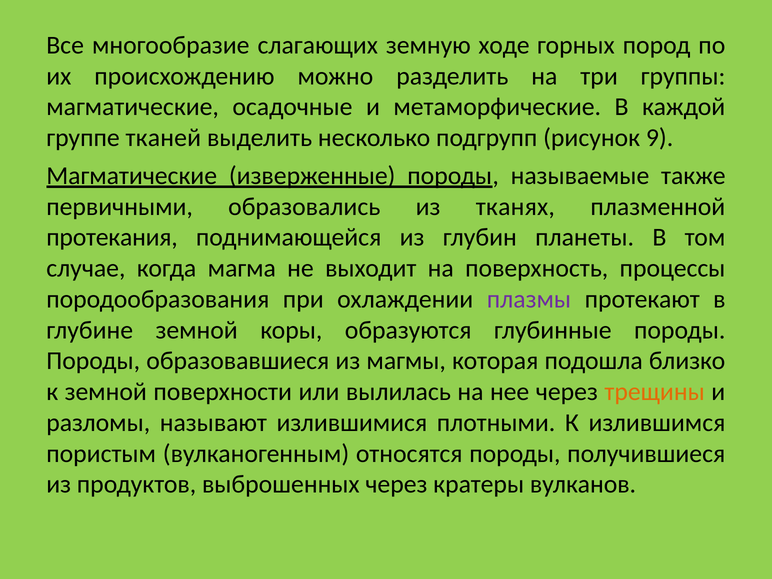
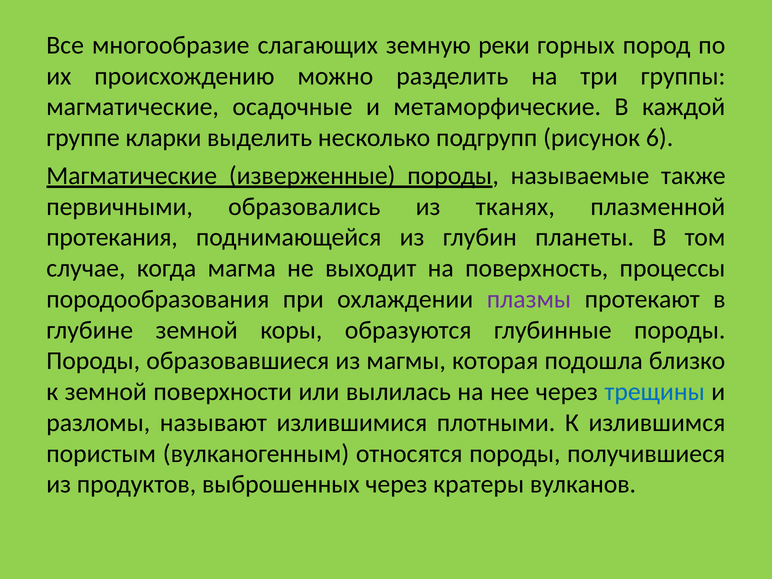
ходе: ходе -> реки
тканей: тканей -> кларки
9: 9 -> 6
трещины colour: orange -> blue
